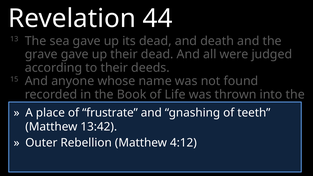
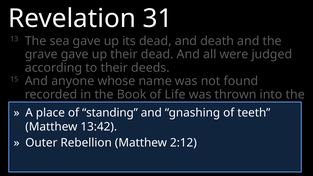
44: 44 -> 31
frustrate: frustrate -> standing
4:12: 4:12 -> 2:12
